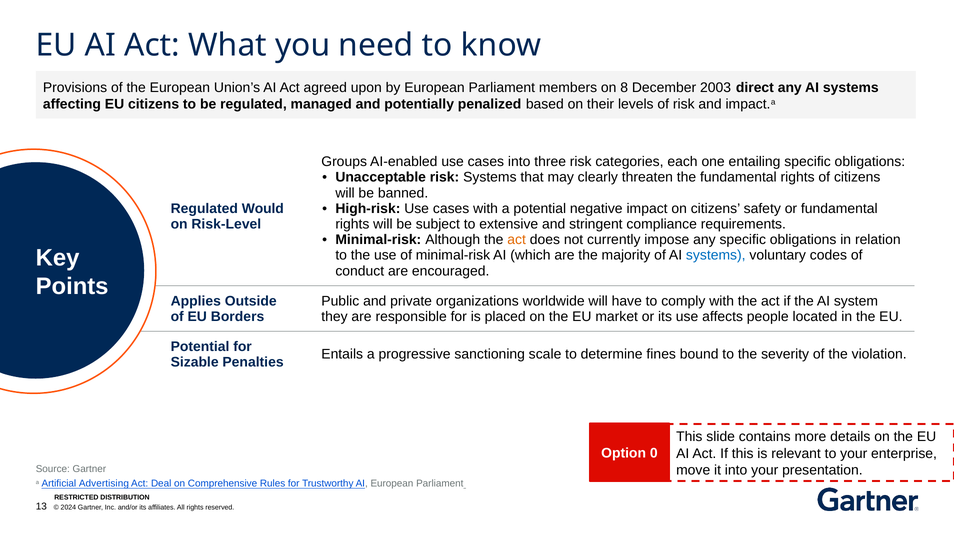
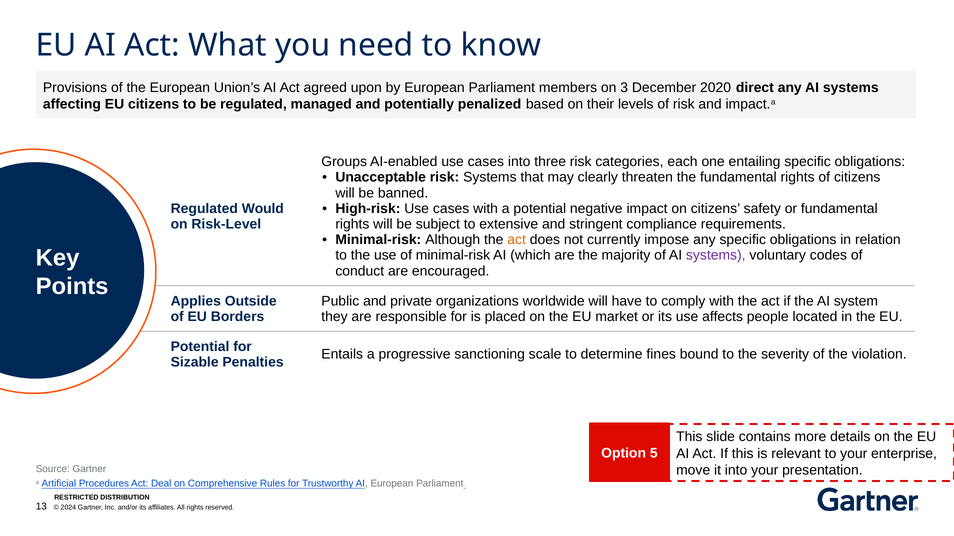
8: 8 -> 3
2003: 2003 -> 2020
systems at (716, 256) colour: blue -> purple
0: 0 -> 5
Advertising: Advertising -> Procedures
